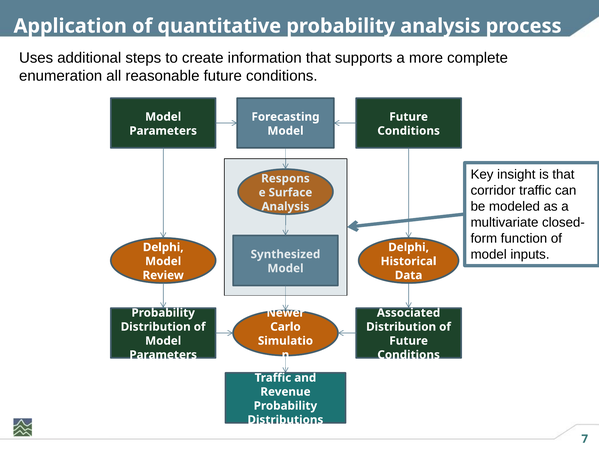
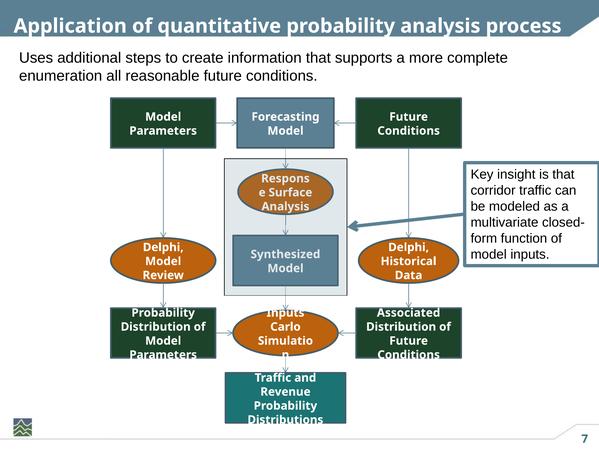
Newer at (286, 312): Newer -> Inputs
